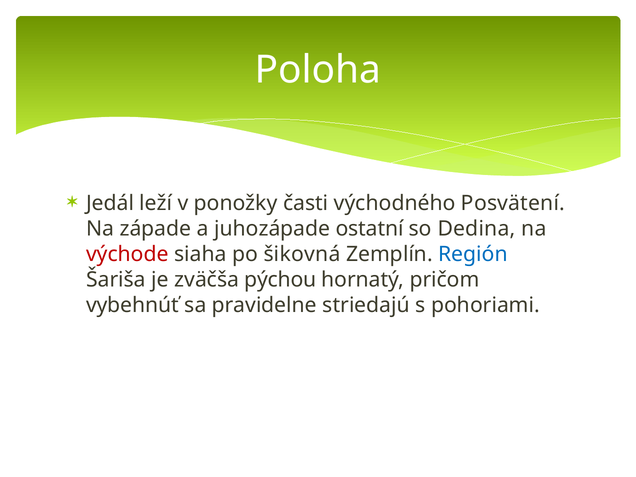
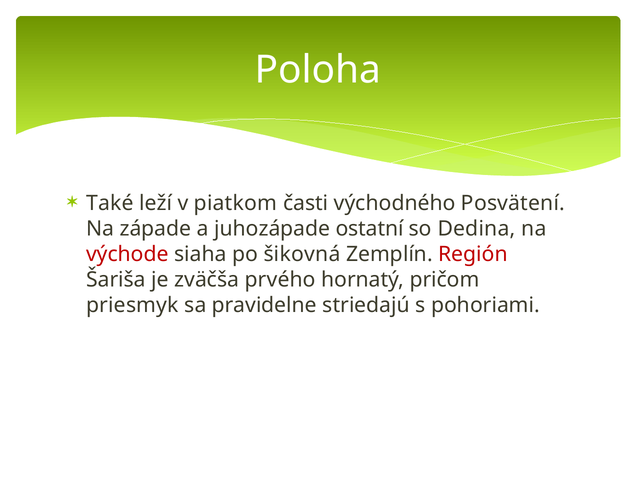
Jedál: Jedál -> Také
ponožky: ponožky -> piatkom
Región colour: blue -> red
pýchou: pýchou -> prvého
vybehnúť: vybehnúť -> priesmyk
